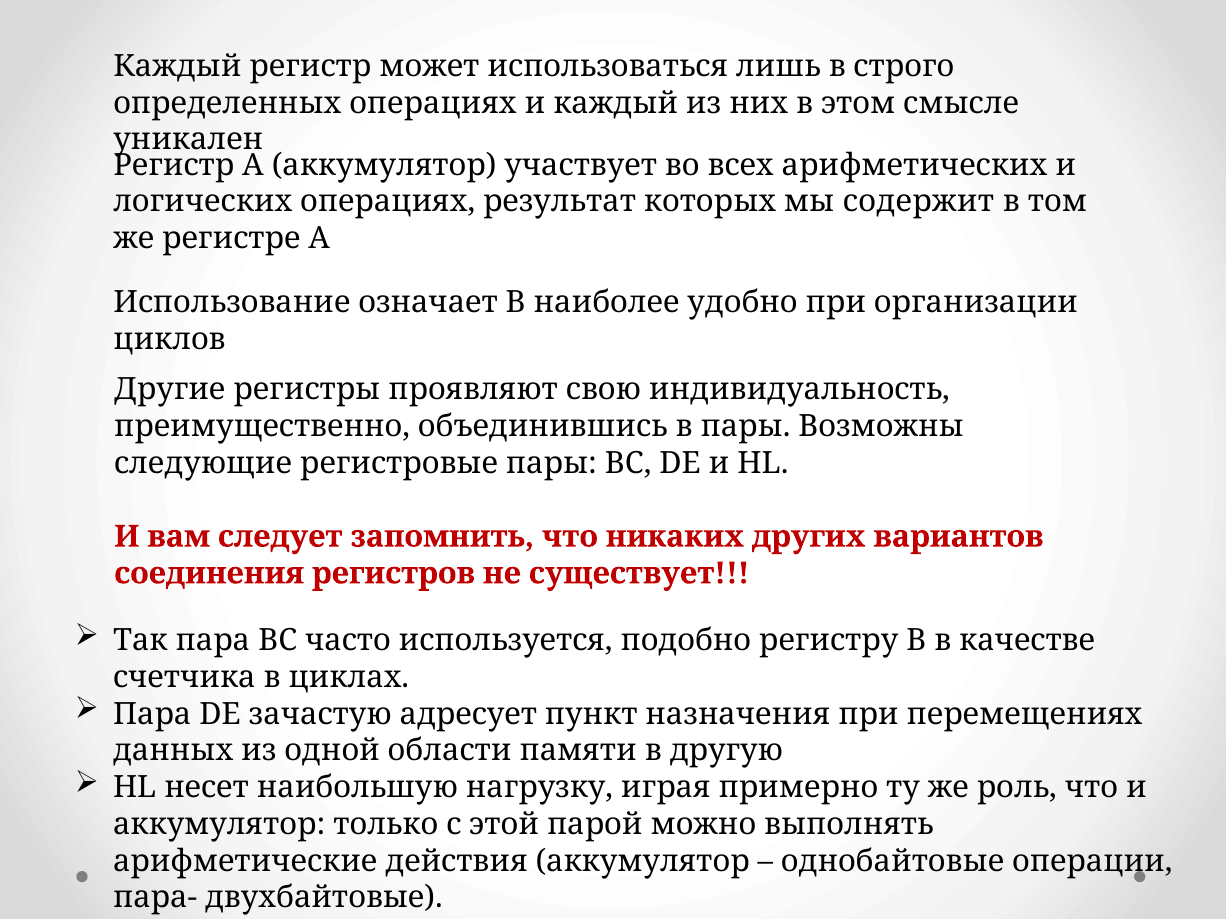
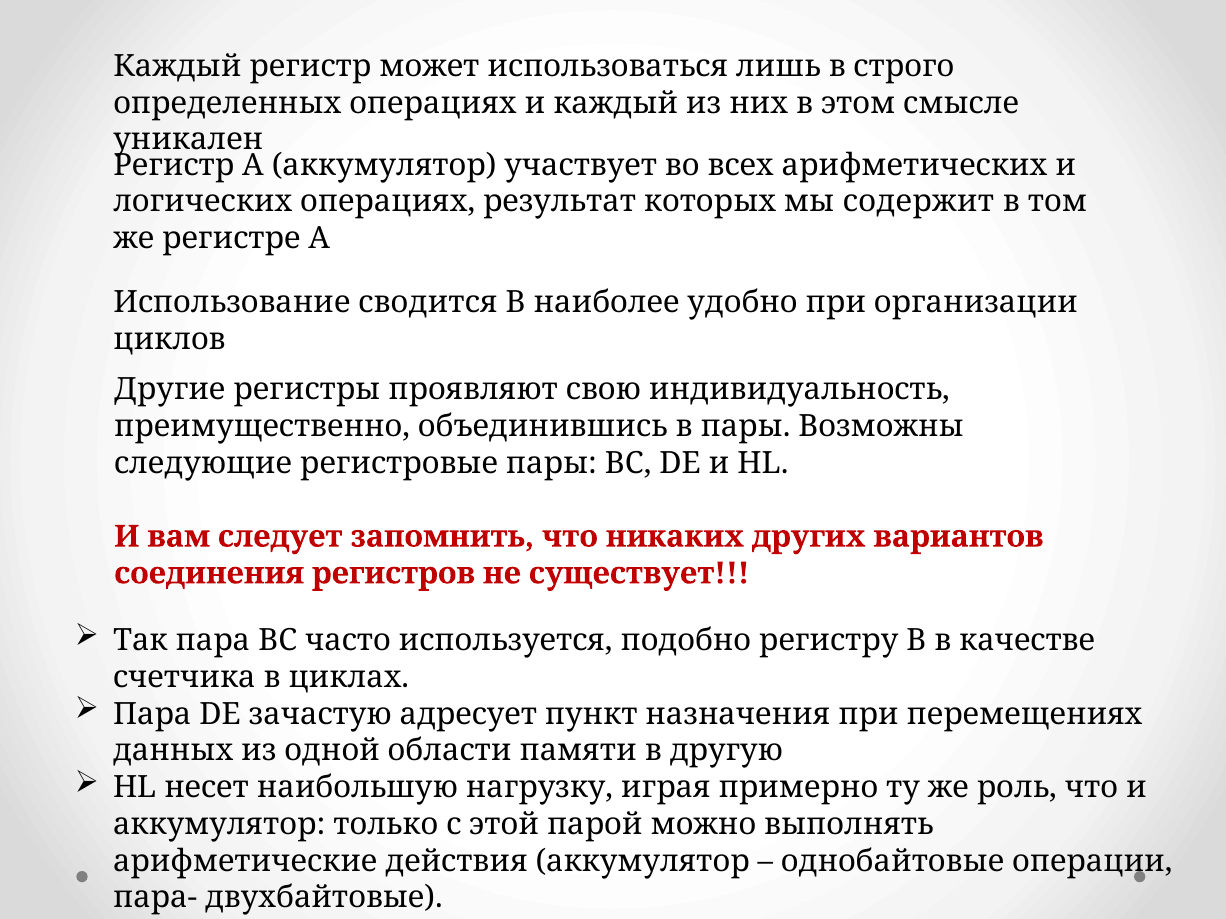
означает: означает -> сводится
